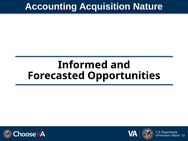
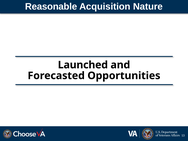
Accounting: Accounting -> Reasonable
Informed: Informed -> Launched
